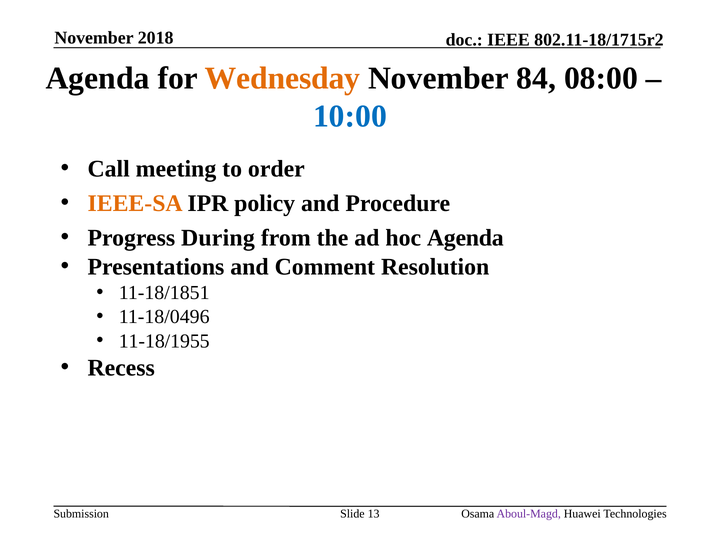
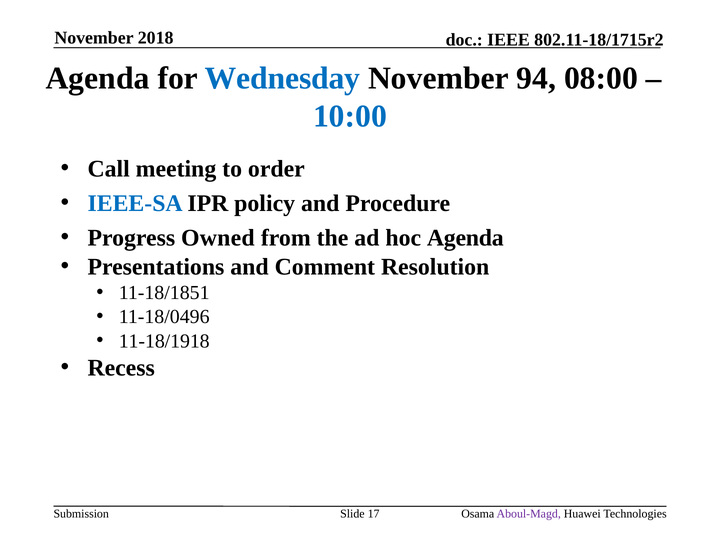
Wednesday colour: orange -> blue
84: 84 -> 94
IEEE-SA colour: orange -> blue
During: During -> Owned
11-18/1955: 11-18/1955 -> 11-18/1918
13: 13 -> 17
